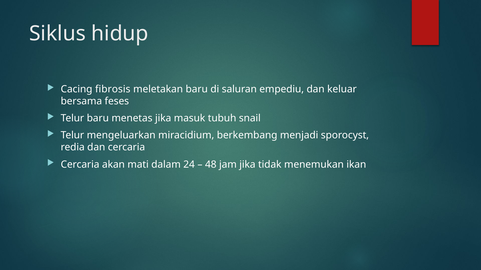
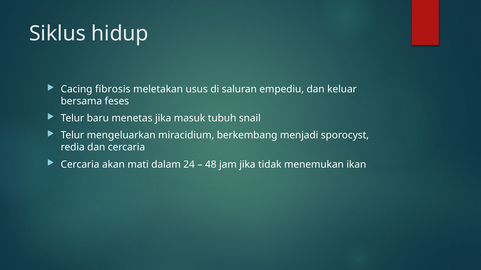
meletakan baru: baru -> usus
